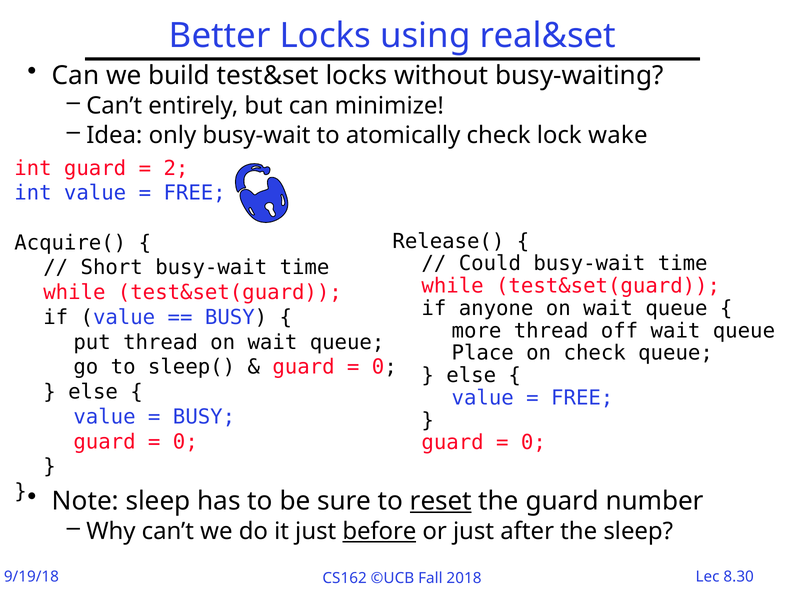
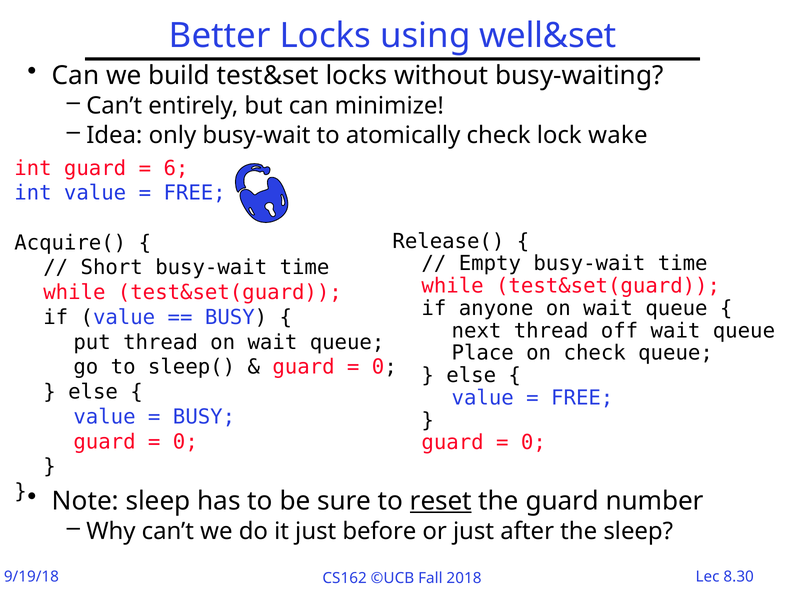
real&set: real&set -> well&set
2: 2 -> 6
Could: Could -> Empty
more: more -> next
before underline: present -> none
